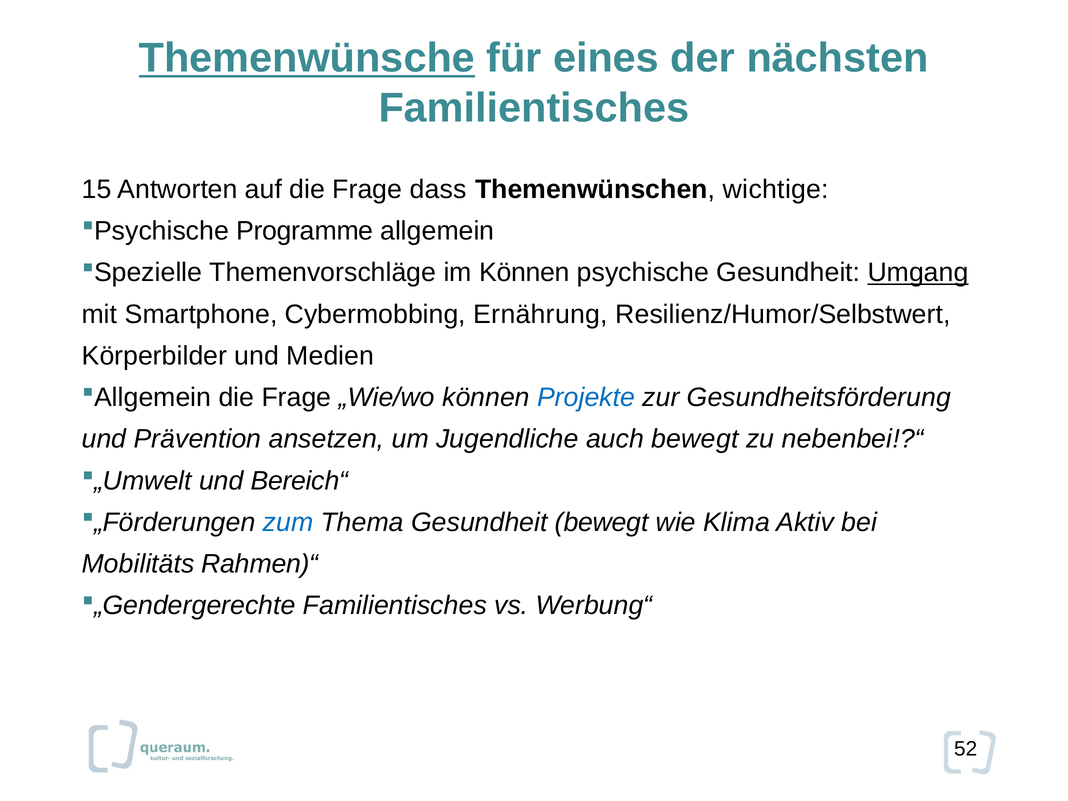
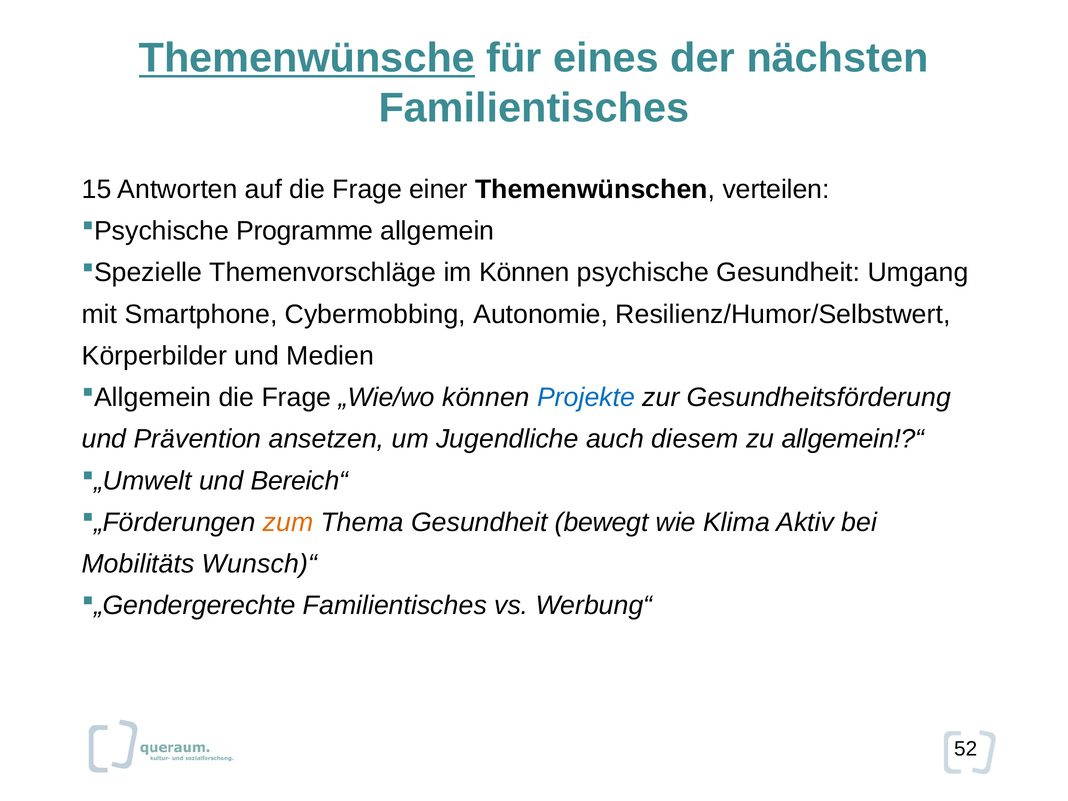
dass: dass -> einer
wichtige: wichtige -> verteilen
Umgang underline: present -> none
Ernährung: Ernährung -> Autonomie
auch bewegt: bewegt -> diesem
nebenbei!?“: nebenbei!?“ -> allgemein!?“
zum colour: blue -> orange
Rahmen)“: Rahmen)“ -> Wunsch)“
